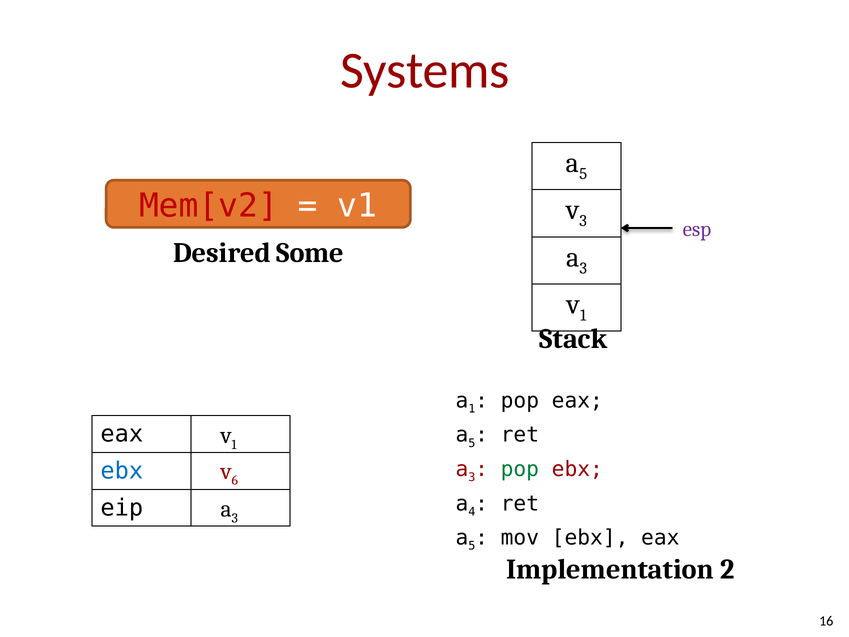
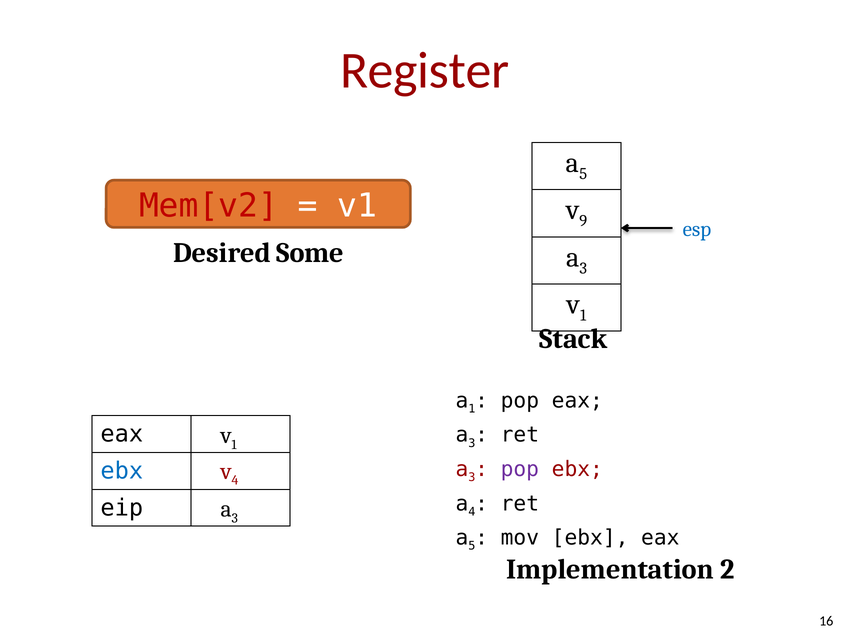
Systems: Systems -> Register
3 at (583, 221): 3 -> 9
esp colour: purple -> blue
5 at (472, 443): 5 -> 3
pop at (520, 469) colour: green -> purple
6 at (235, 480): 6 -> 4
